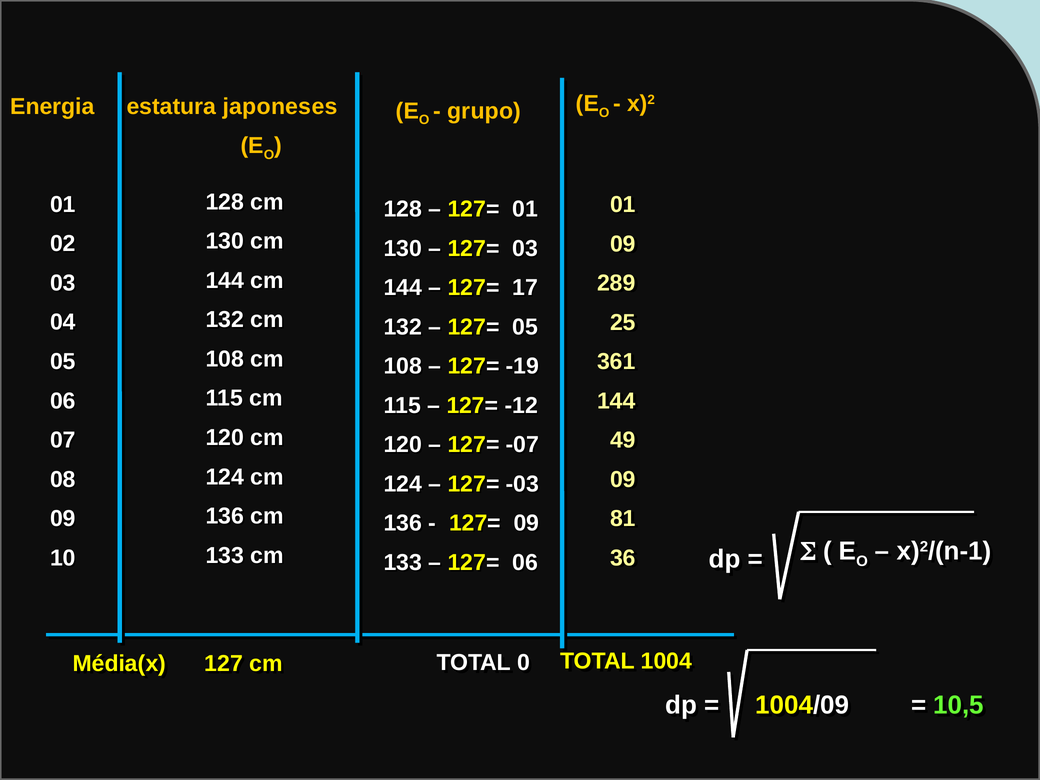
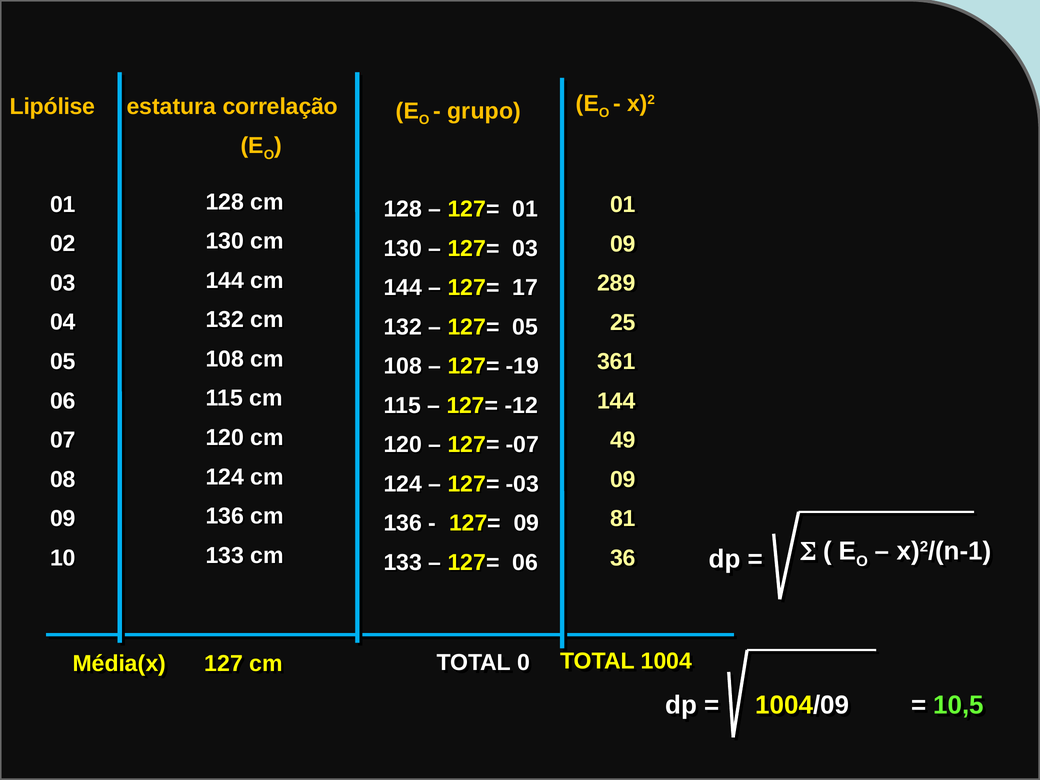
Energia: Energia -> Lipólise
japoneses: japoneses -> correlação
